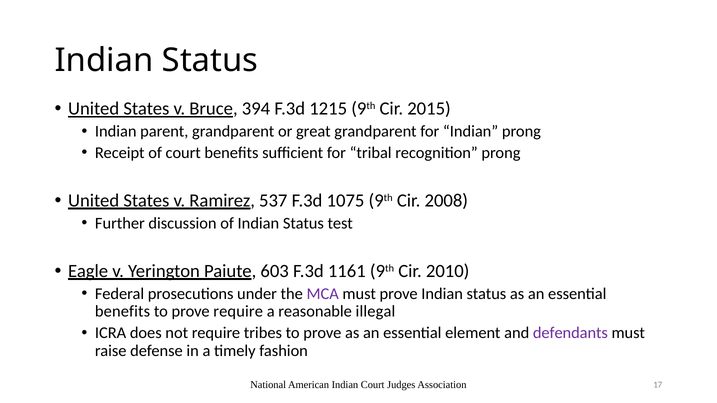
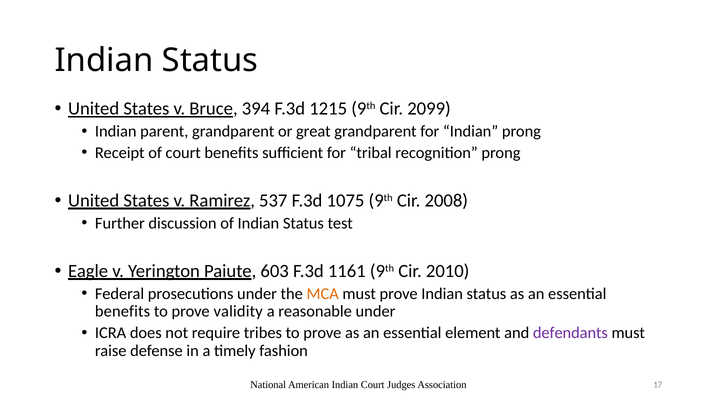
2015: 2015 -> 2099
MCA colour: purple -> orange
prove require: require -> validity
reasonable illegal: illegal -> under
